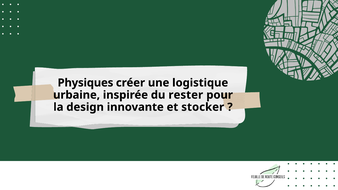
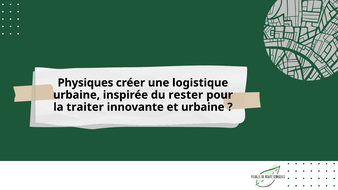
design: design -> traiter
et stocker: stocker -> urbaine
